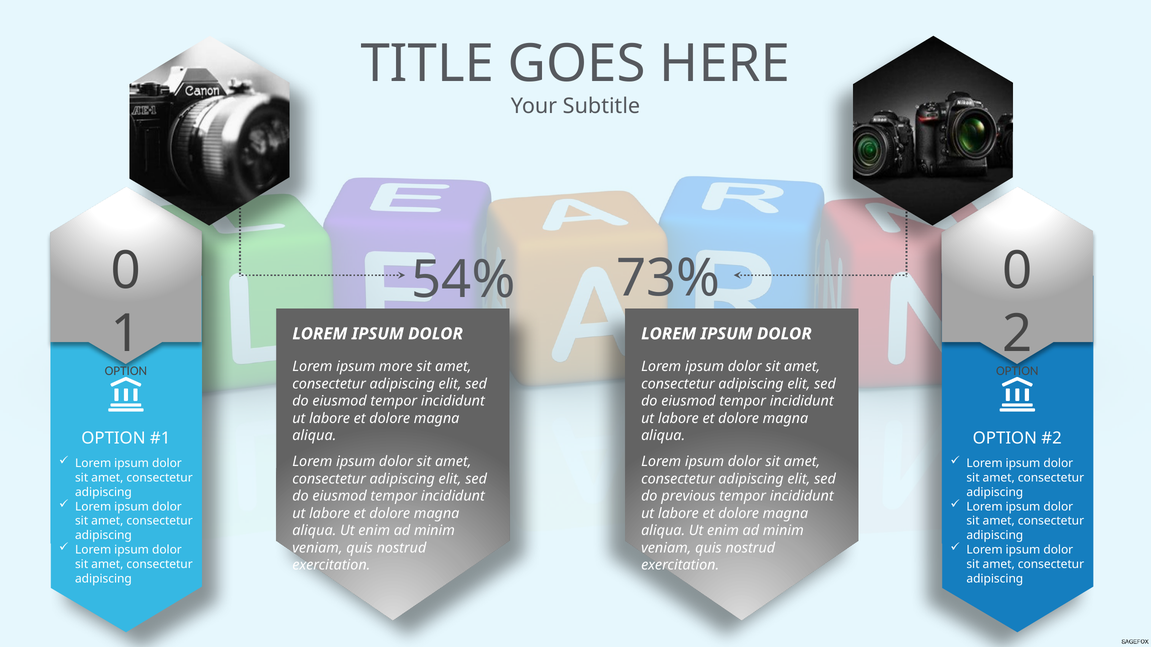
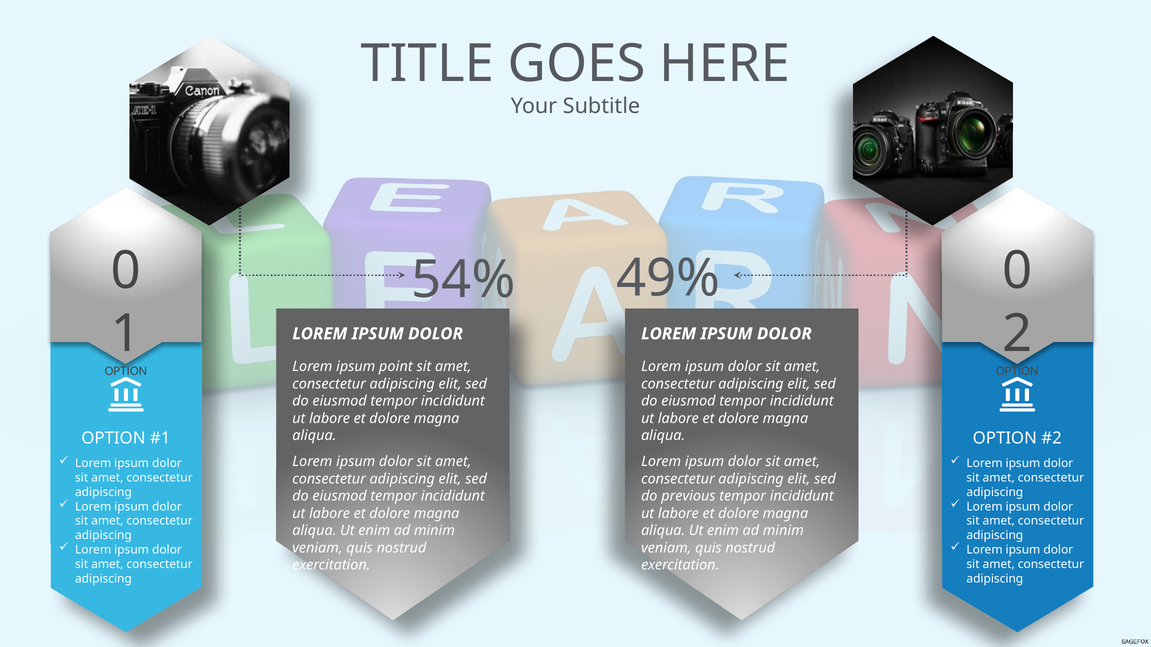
73%: 73% -> 49%
more: more -> point
